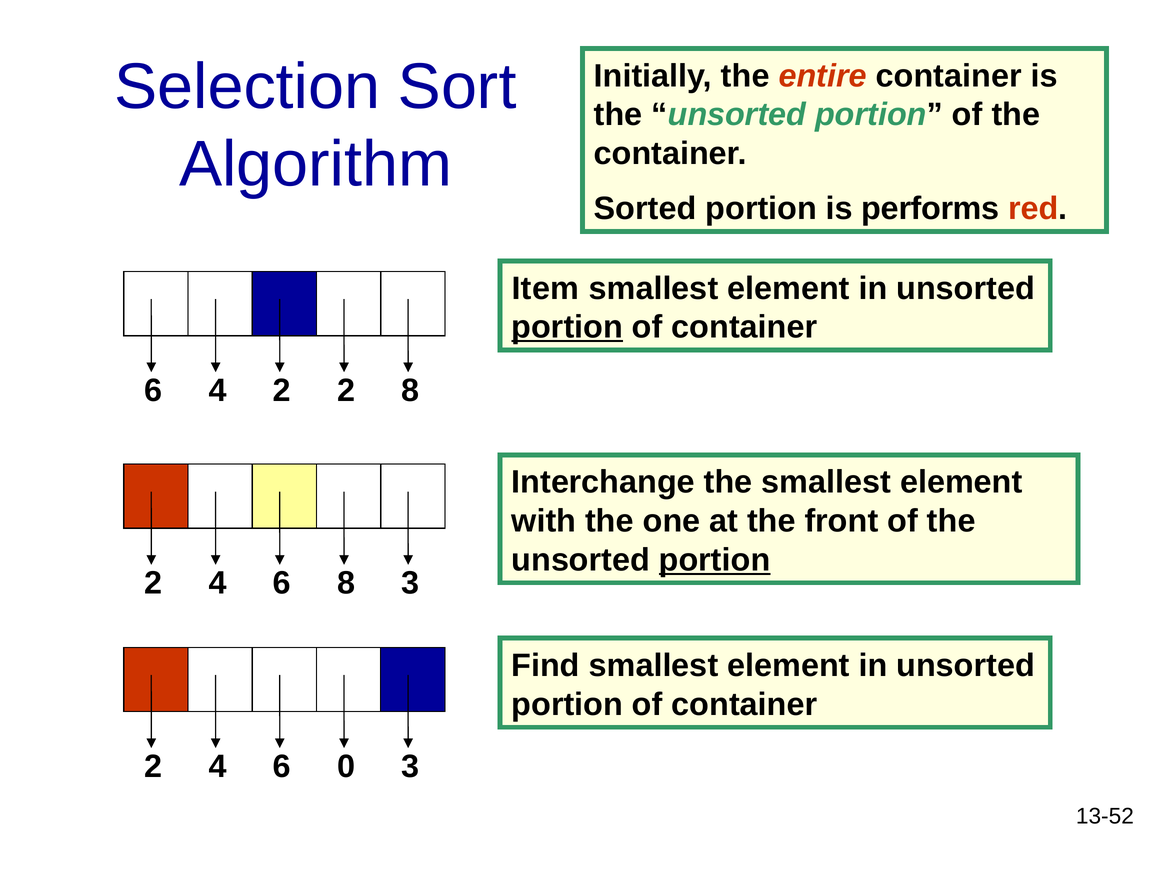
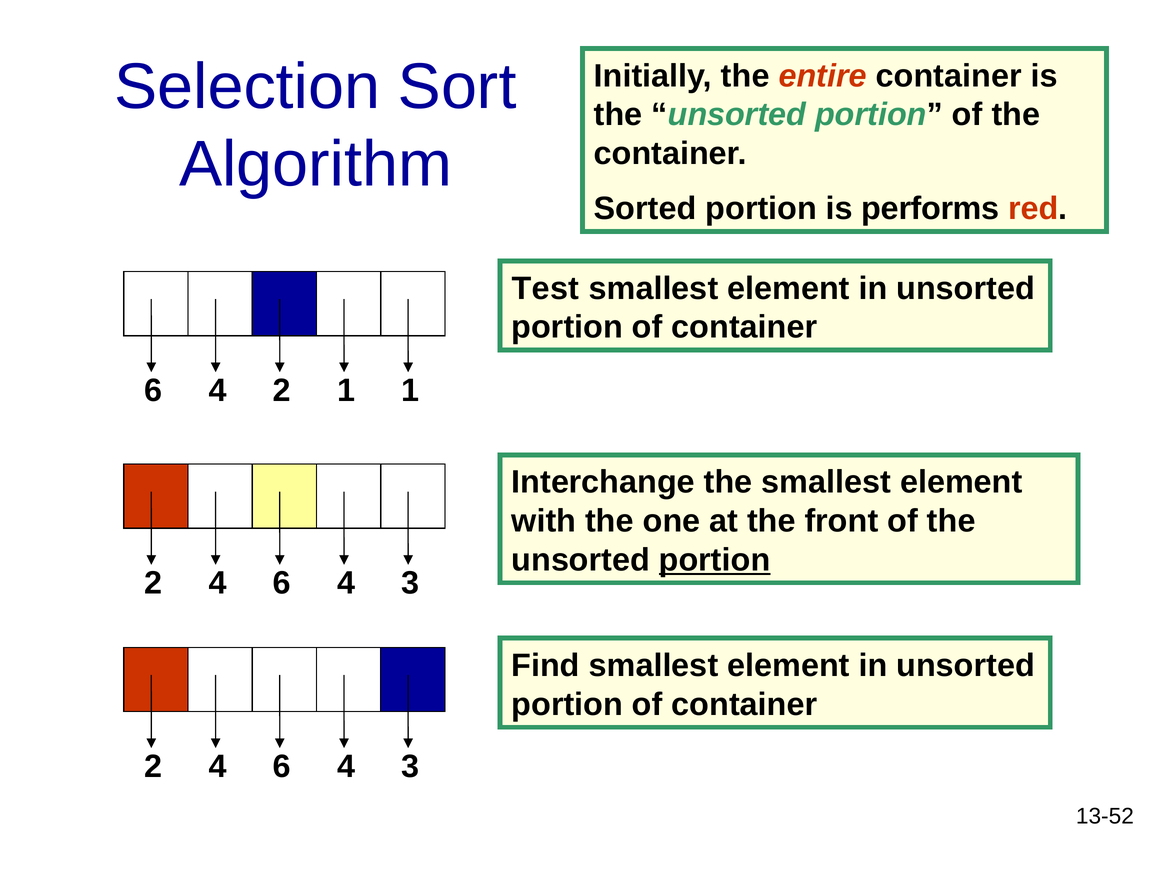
Item: Item -> Test
portion at (567, 328) underline: present -> none
4 2: 2 -> 1
2 8: 8 -> 1
8 at (346, 584): 8 -> 4
0 at (346, 767): 0 -> 4
